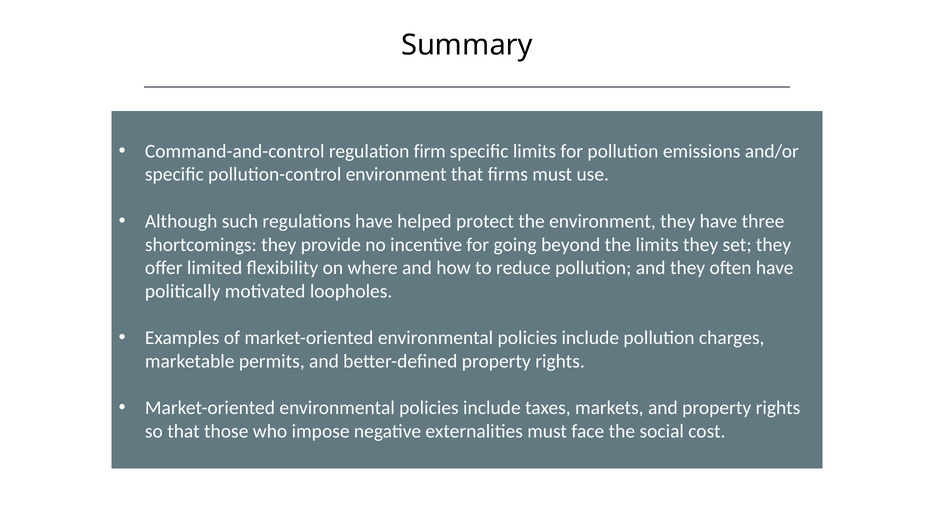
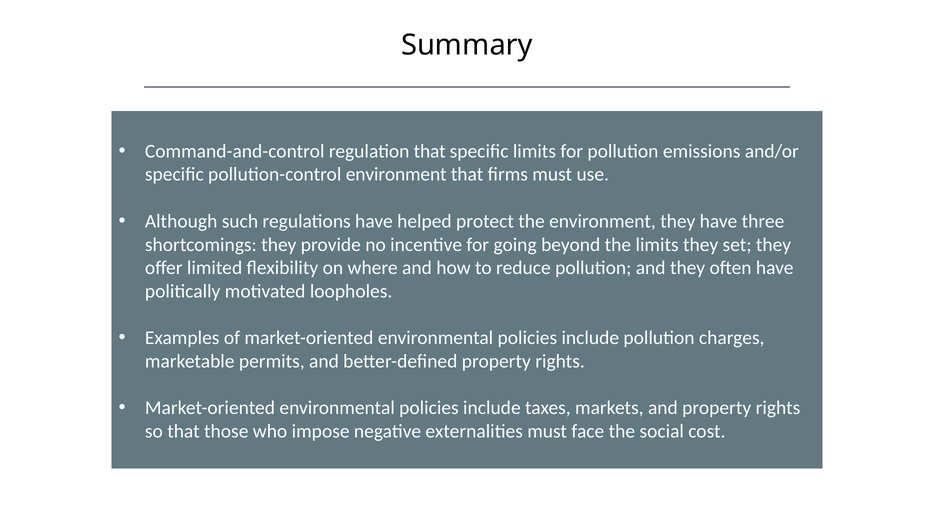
regulation firm: firm -> that
